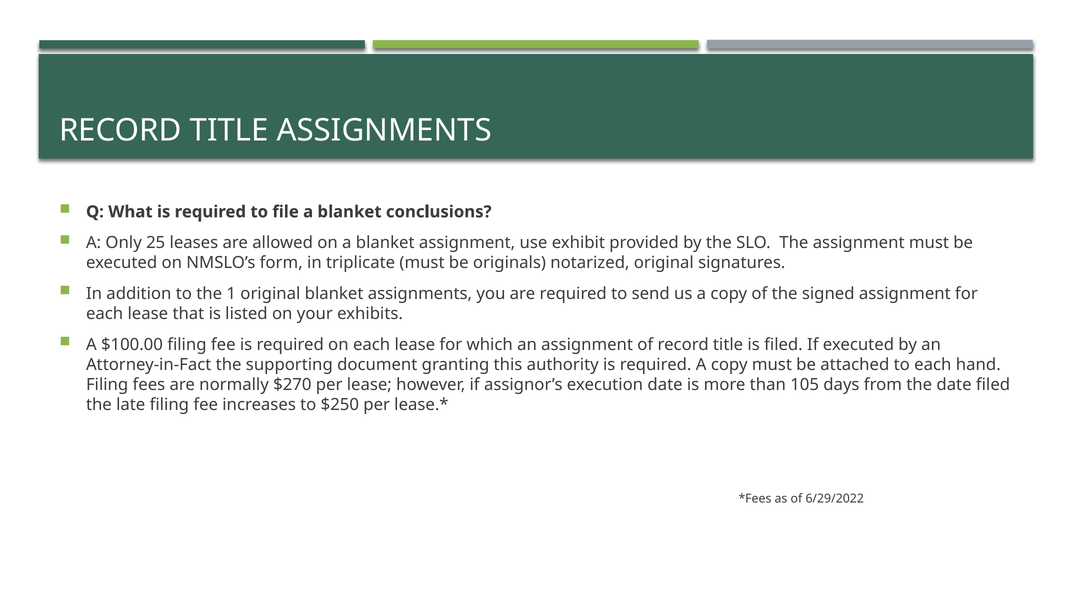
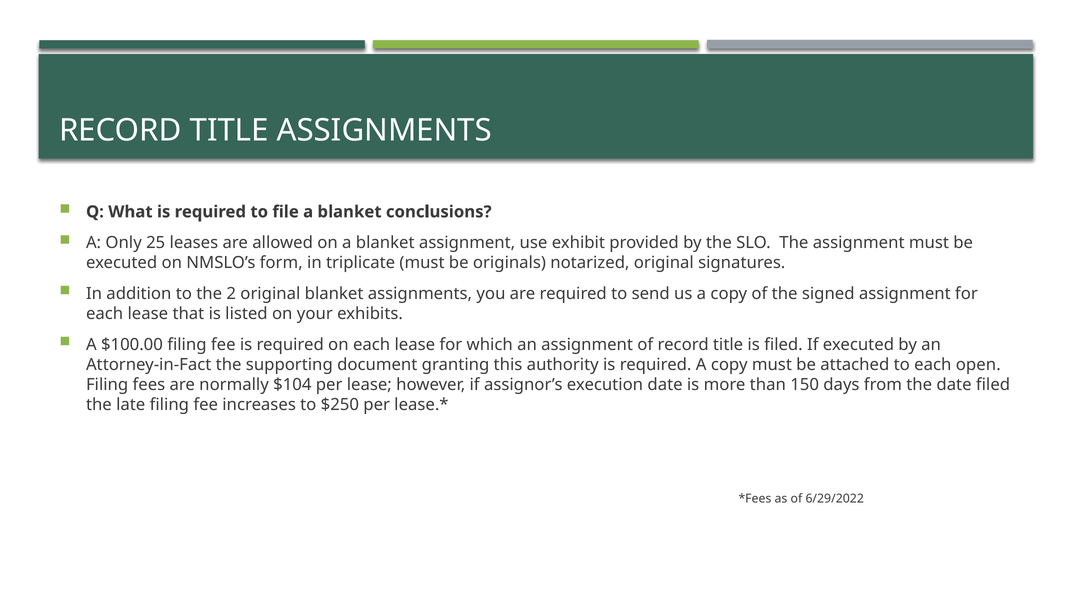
1: 1 -> 2
hand: hand -> open
$270: $270 -> $104
105: 105 -> 150
